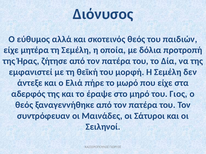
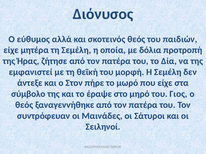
Ελιά: Ελιά -> Στον
αδερφός: αδερφός -> σύμβολο
